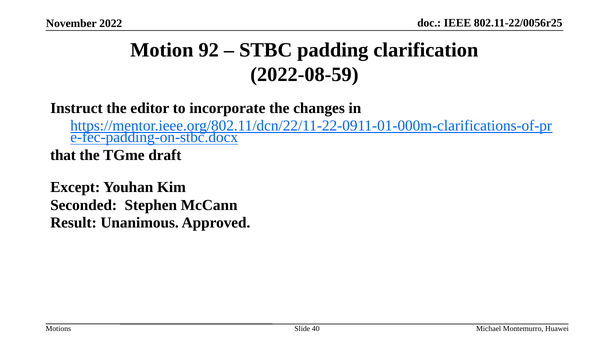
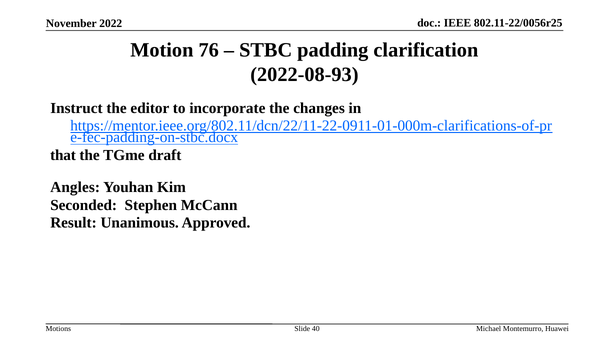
92: 92 -> 76
2022-08-59: 2022-08-59 -> 2022-08-93
Except: Except -> Angles
